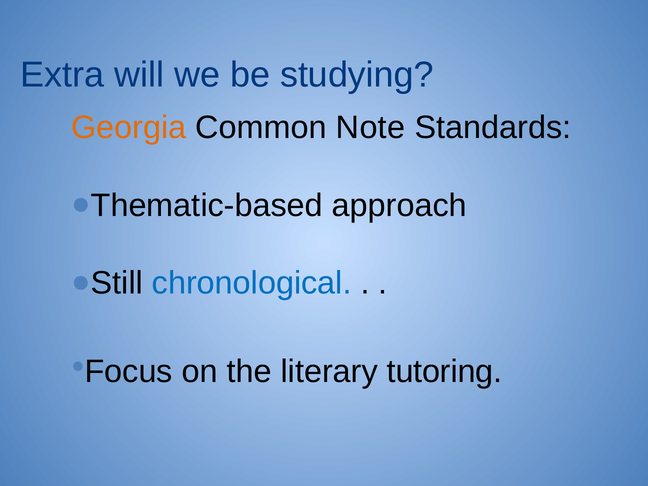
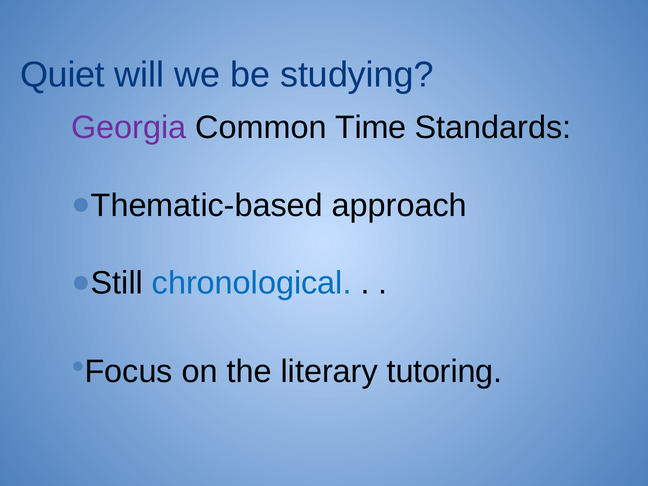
Extra: Extra -> Quiet
Georgia colour: orange -> purple
Note: Note -> Time
